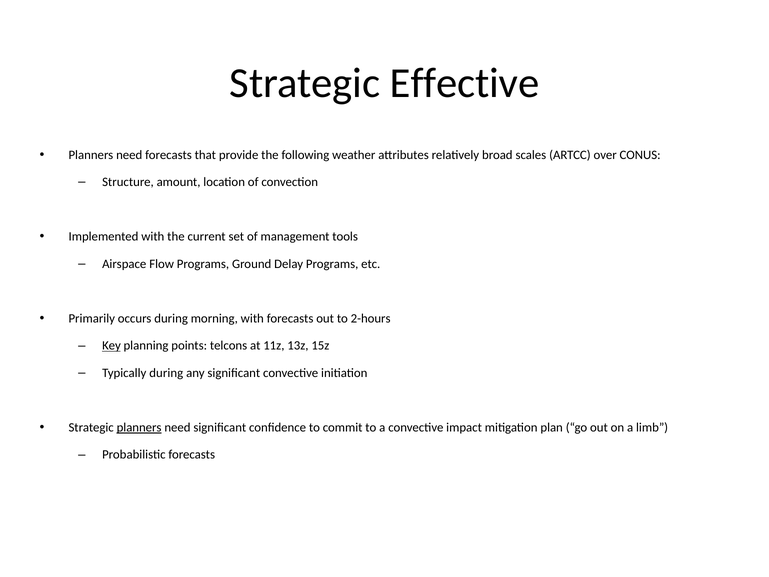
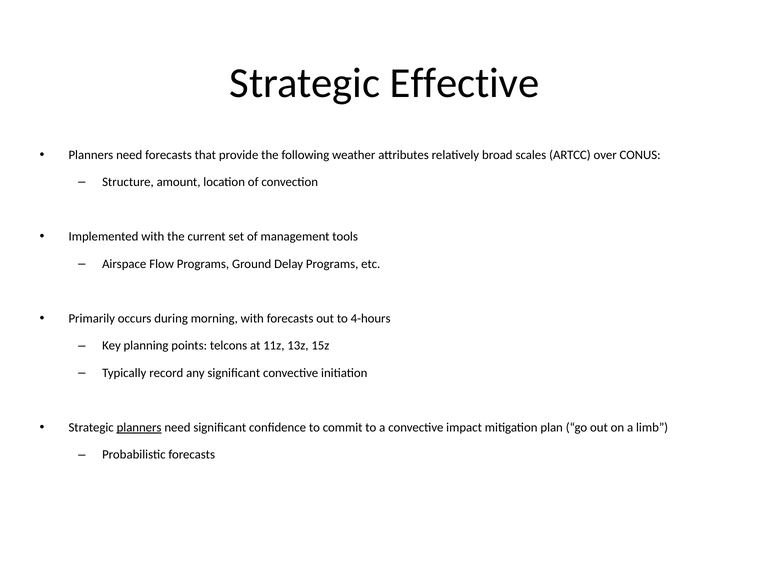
2-hours: 2-hours -> 4-hours
Key underline: present -> none
Typically during: during -> record
